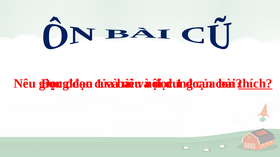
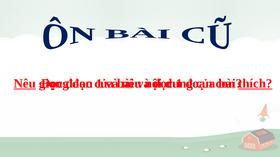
Nêu at (25, 84) underline: none -> present
